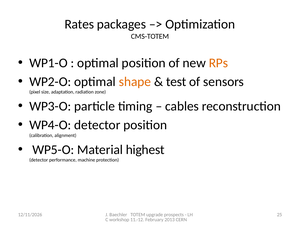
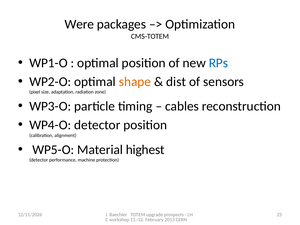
Rates: Rates -> Were
RPs colour: orange -> blue
test: test -> dist
